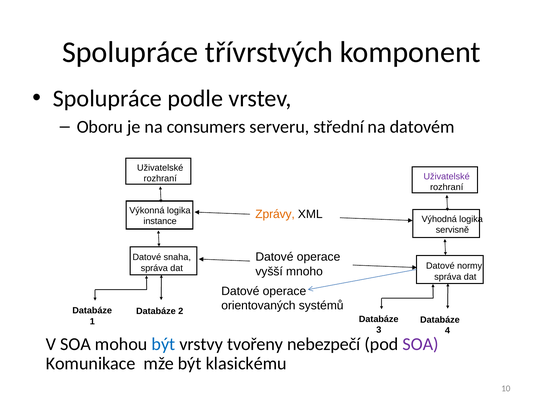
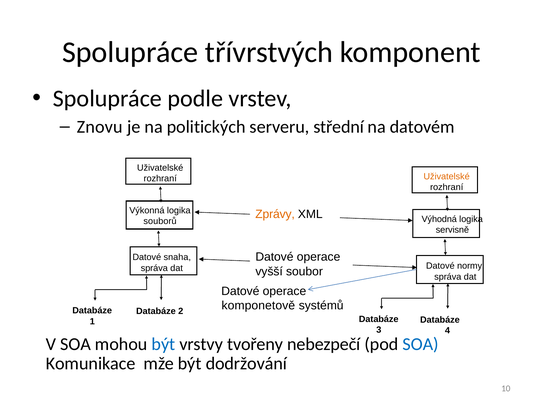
Oboru: Oboru -> Znovu
consumers: consumers -> politických
Uživatelské at (447, 176) colour: purple -> orange
instance: instance -> souborů
mnoho: mnoho -> soubor
orientovaných: orientovaných -> komponetově
SOA at (421, 344) colour: purple -> blue
klasickému: klasickému -> dodržování
